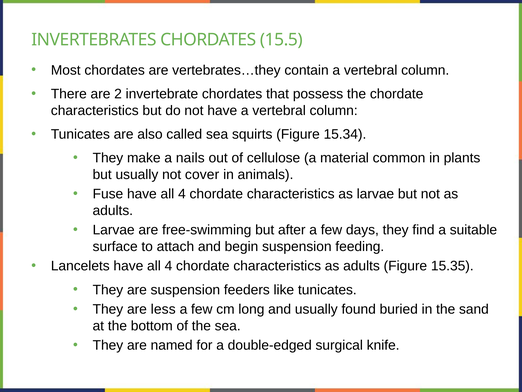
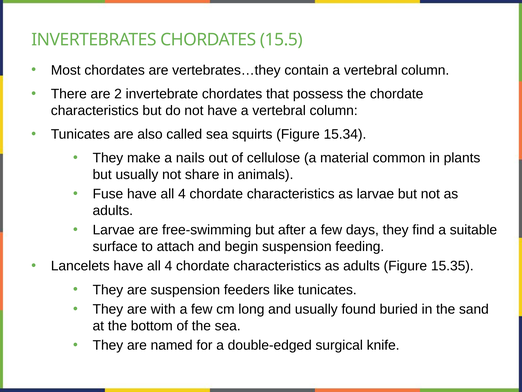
cover: cover -> share
less: less -> with
